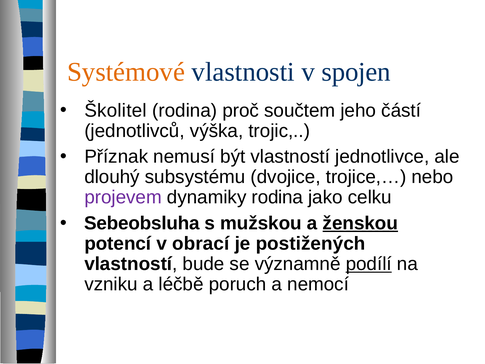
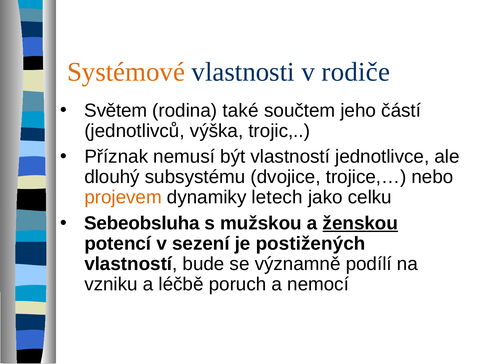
spojen: spojen -> rodiče
Školitel: Školitel -> Světem
proč: proč -> také
projevem colour: purple -> orange
dynamiky rodina: rodina -> letech
obrací: obrací -> sezení
podílí underline: present -> none
